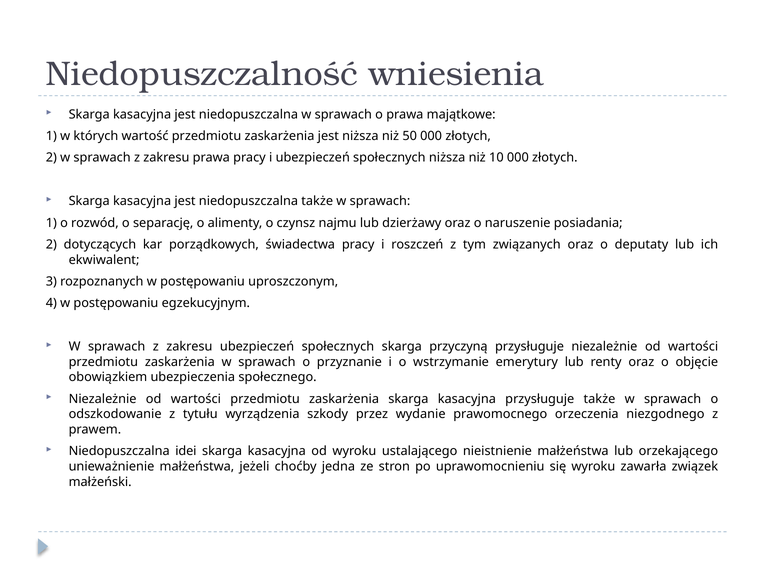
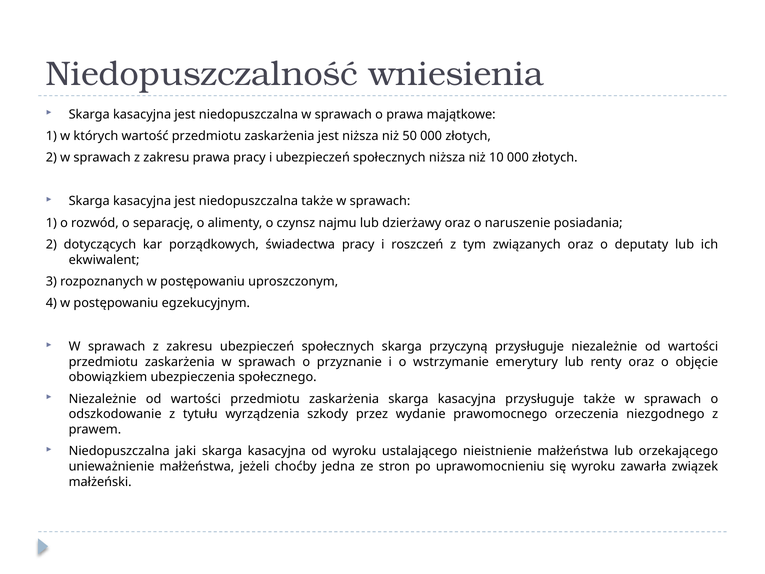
idei: idei -> jaki
